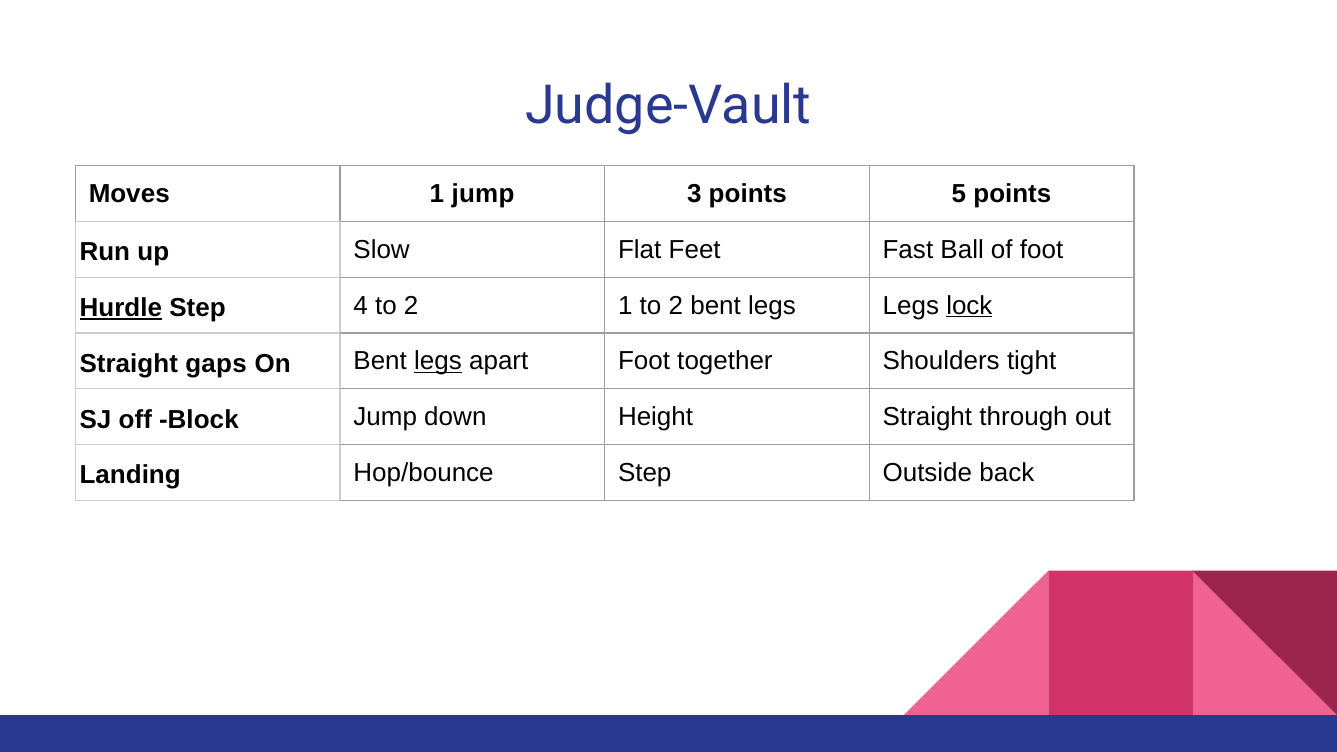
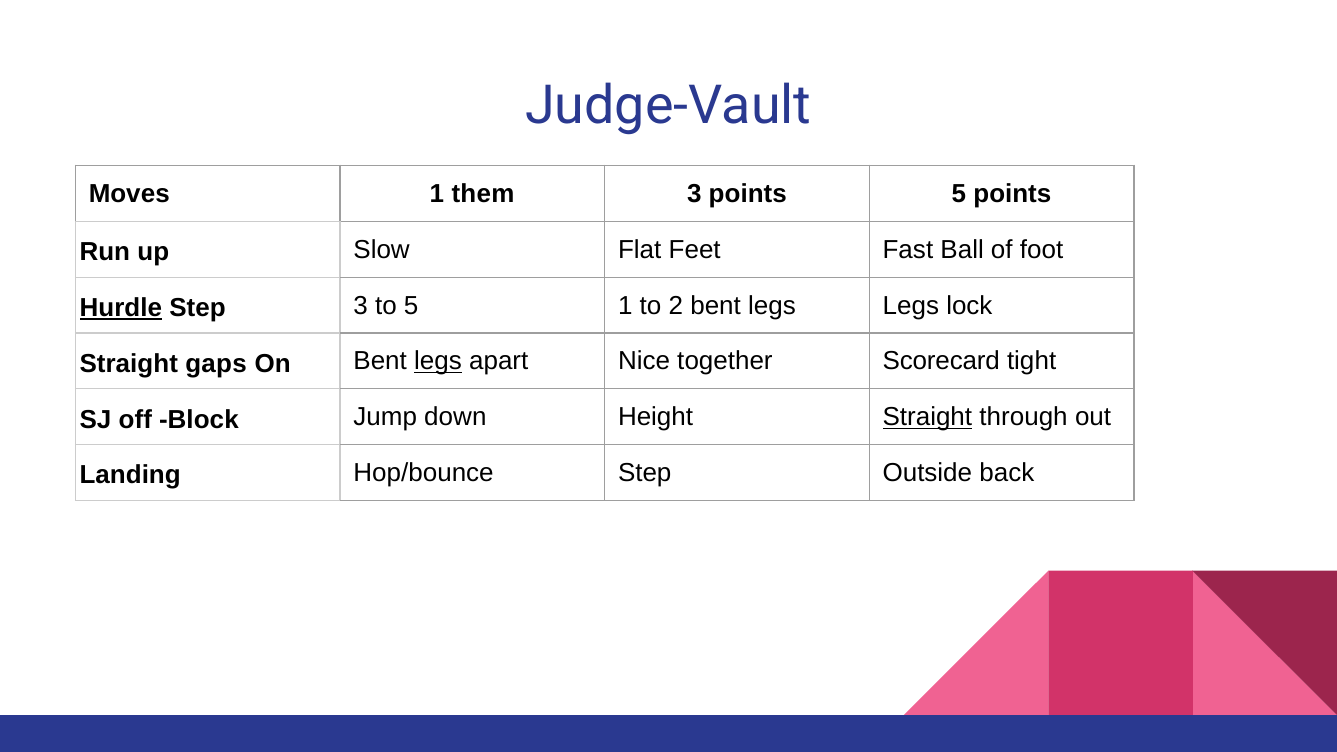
1 jump: jump -> them
Step 4: 4 -> 3
2 at (411, 306): 2 -> 5
lock underline: present -> none
apart Foot: Foot -> Nice
Shoulders: Shoulders -> Scorecard
Straight at (927, 417) underline: none -> present
